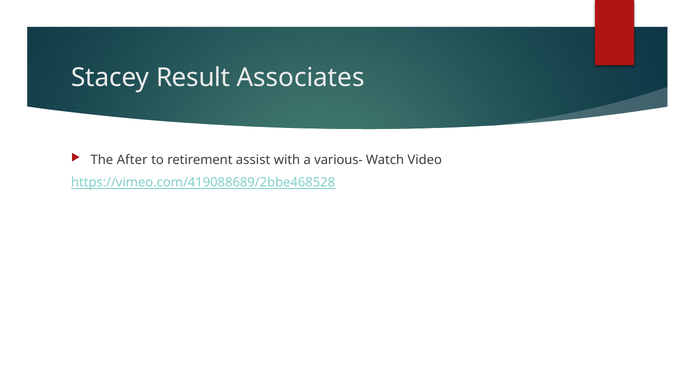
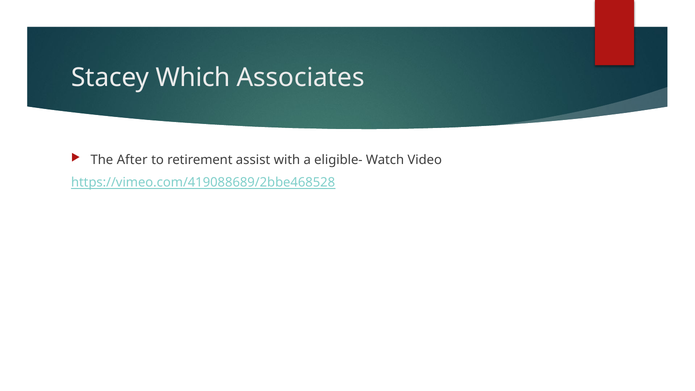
Result: Result -> Which
various-: various- -> eligible-
